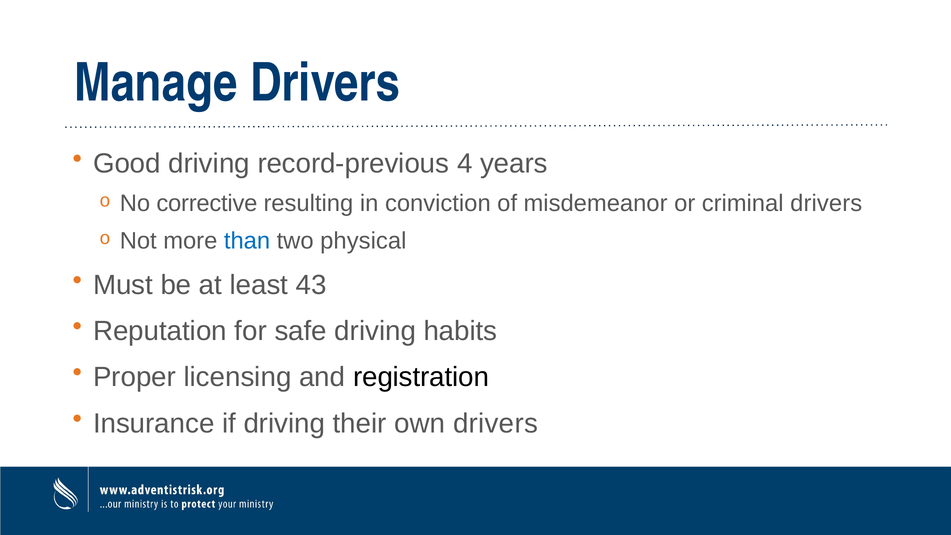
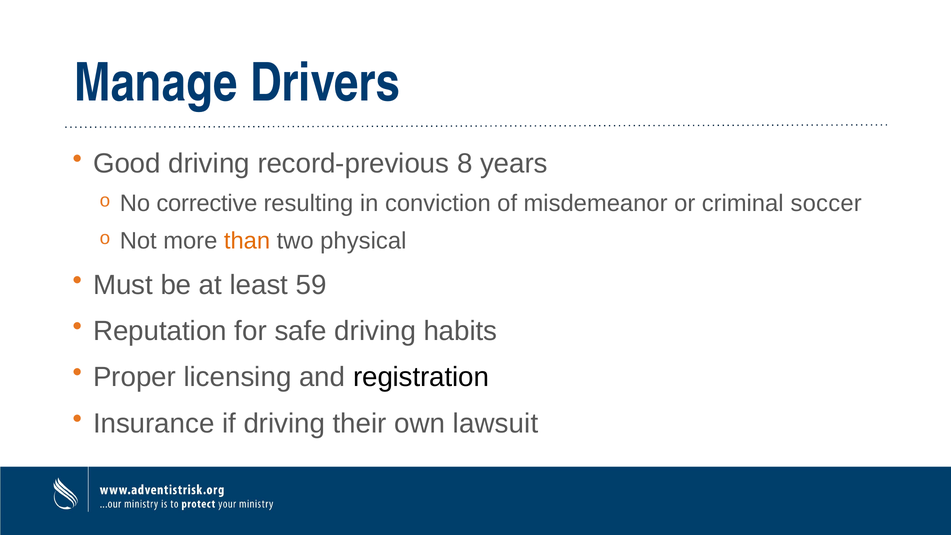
4: 4 -> 8
criminal drivers: drivers -> soccer
than colour: blue -> orange
43: 43 -> 59
own drivers: drivers -> lawsuit
